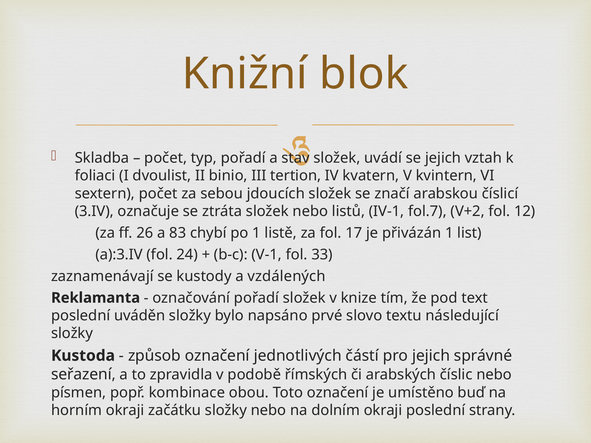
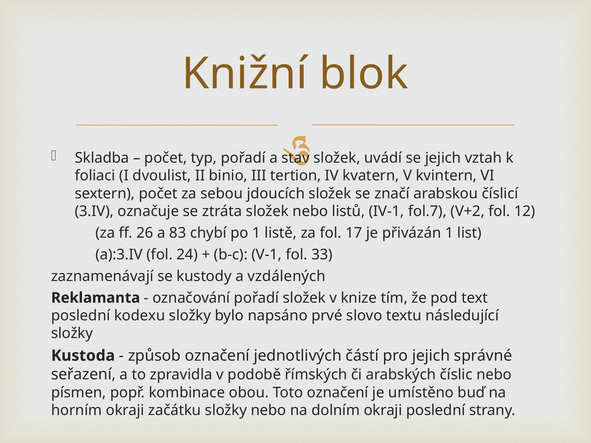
uváděn: uváděn -> kodexu
